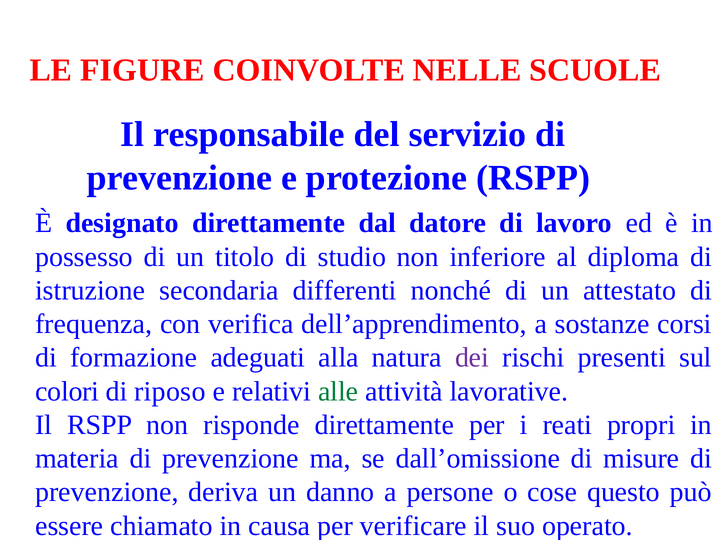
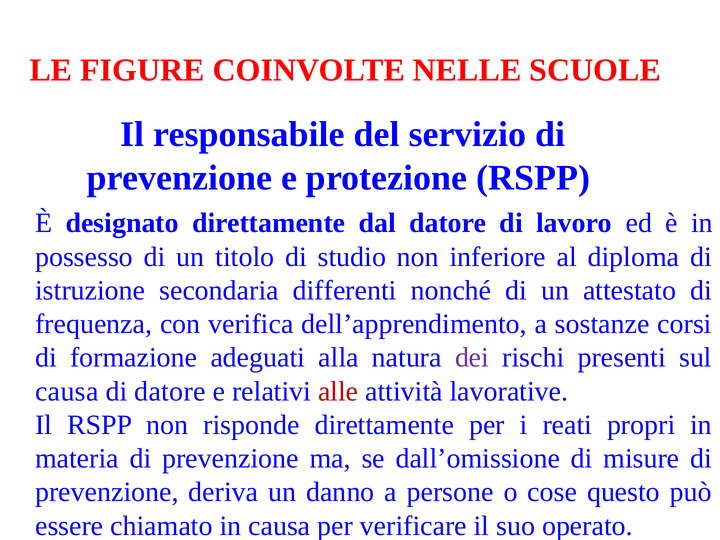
colori at (67, 391): colori -> causa
di riposo: riposo -> datore
alle colour: green -> red
